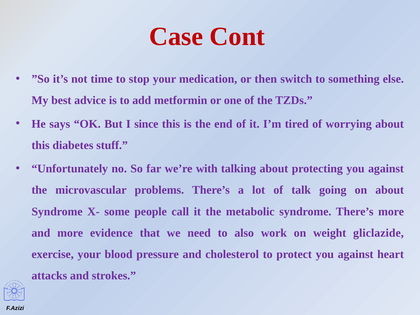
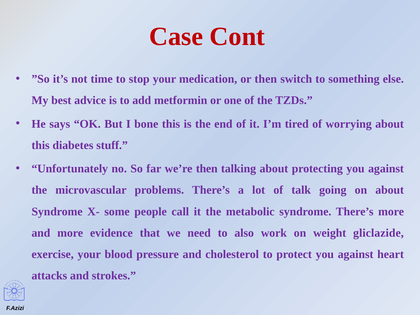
since: since -> bone
we’re with: with -> then
